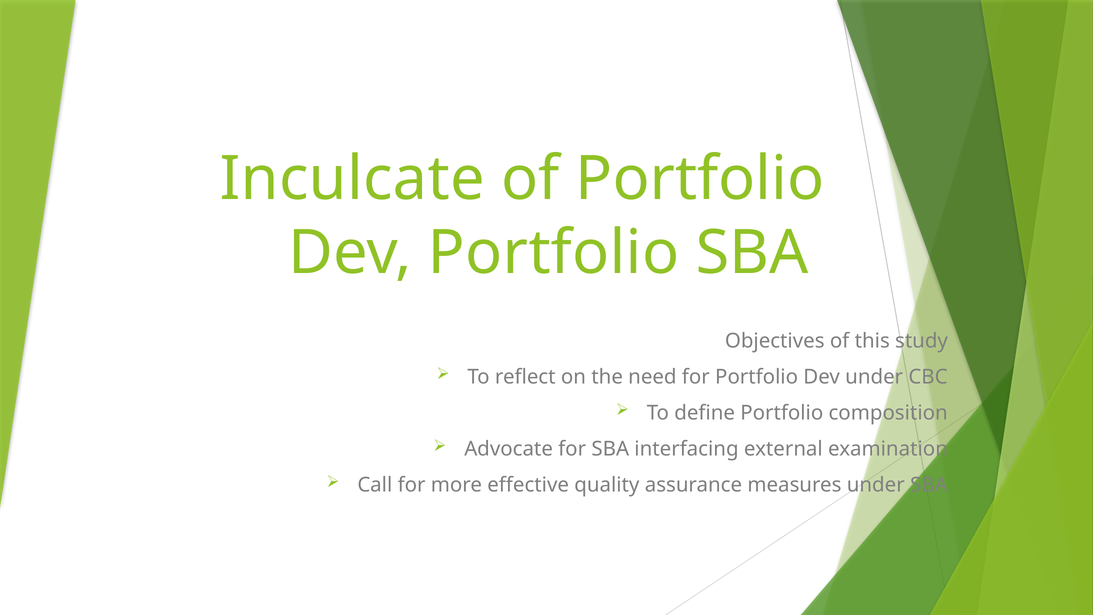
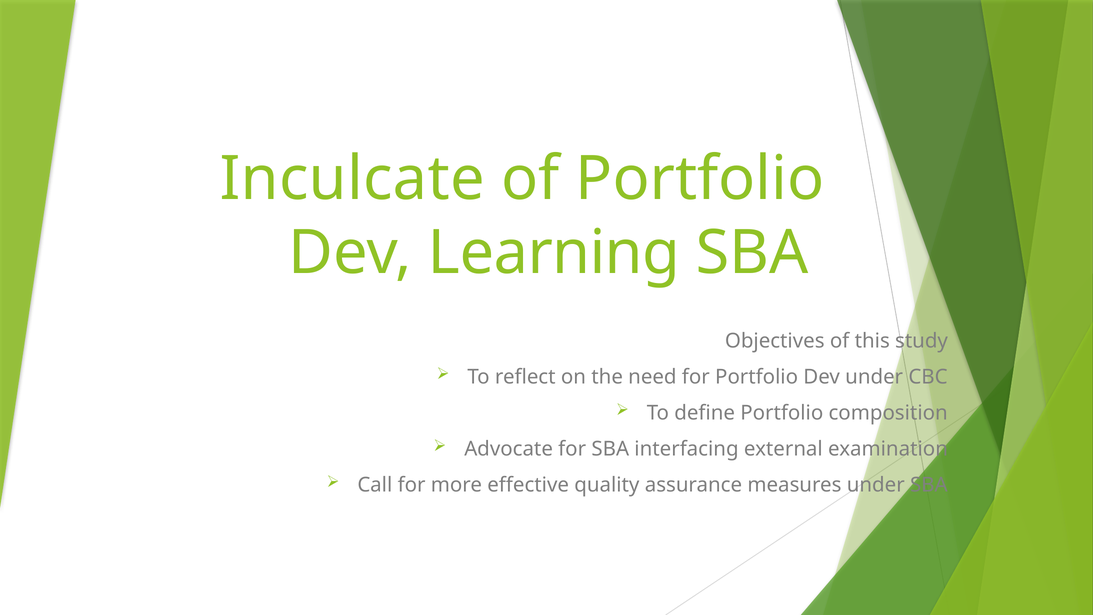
Dev Portfolio: Portfolio -> Learning
